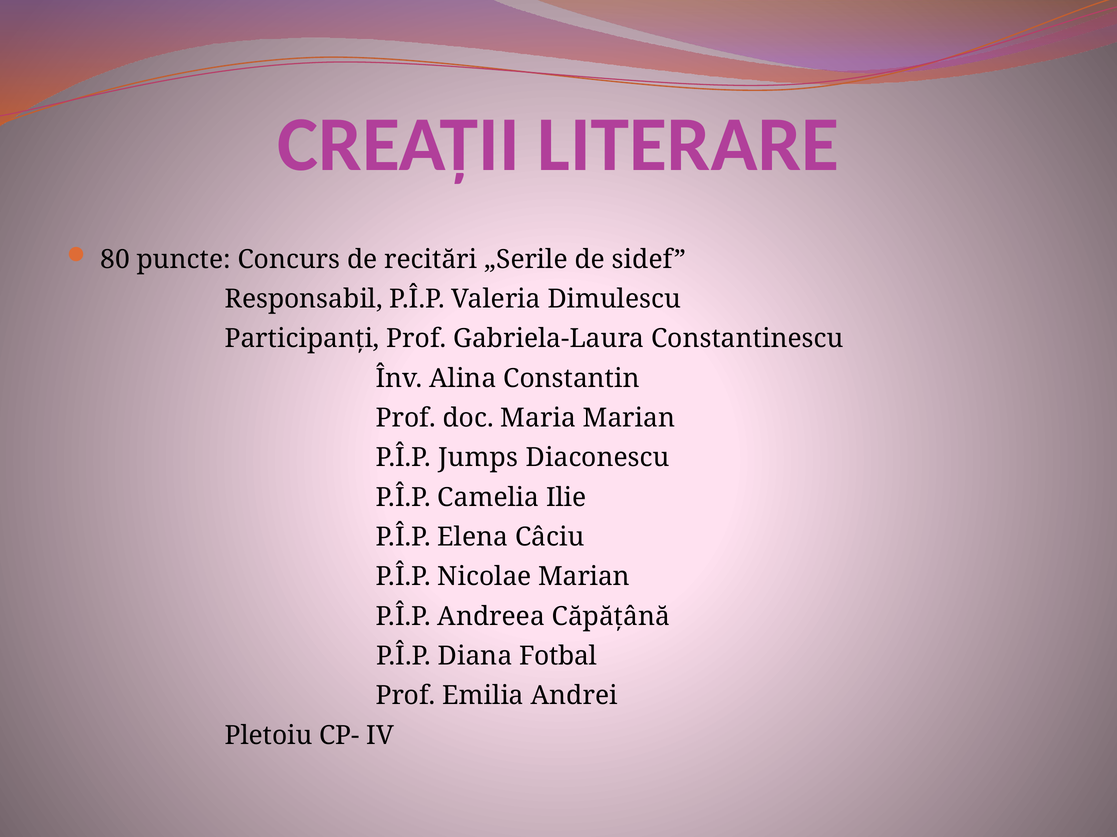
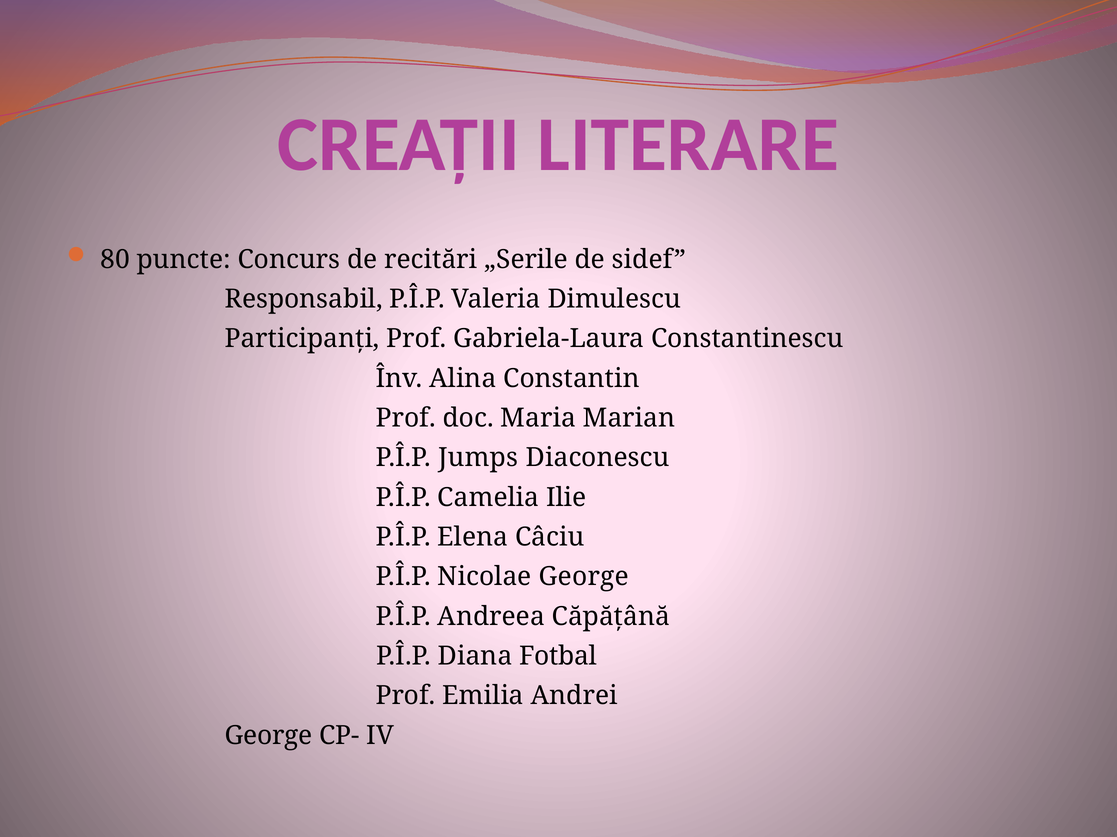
Nicolae Marian: Marian -> George
Pletoiu at (269, 736): Pletoiu -> George
